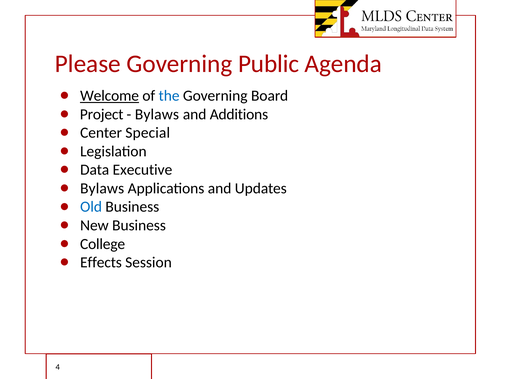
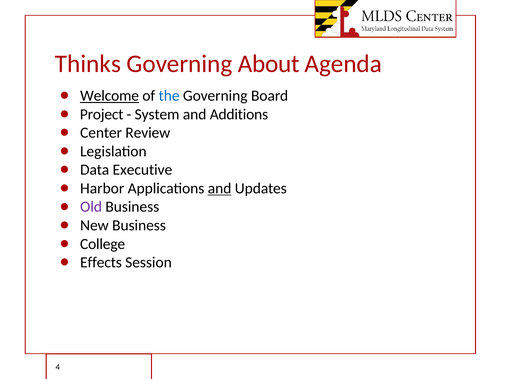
Please: Please -> Thinks
Public: Public -> About
Bylaws at (157, 114): Bylaws -> System
Special: Special -> Review
Bylaws at (102, 188): Bylaws -> Harbor
and at (220, 188) underline: none -> present
Old colour: blue -> purple
